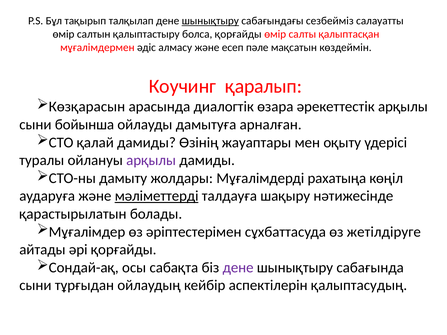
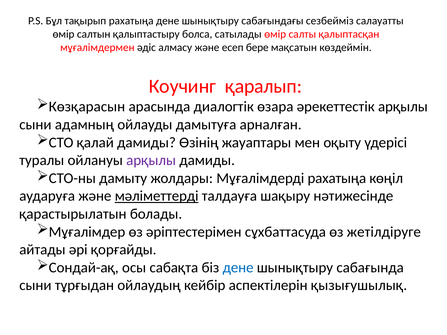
тақырып талқылап: талқылап -> рахатыңа
шынықтыру at (210, 21) underline: present -> none
болса қорғайды: қорғайды -> сатылады
пәле: пәле -> бере
бойынша: бойынша -> адамның
дене at (238, 268) colour: purple -> blue
қалыптасудың: қалыптасудың -> қызығушылық
